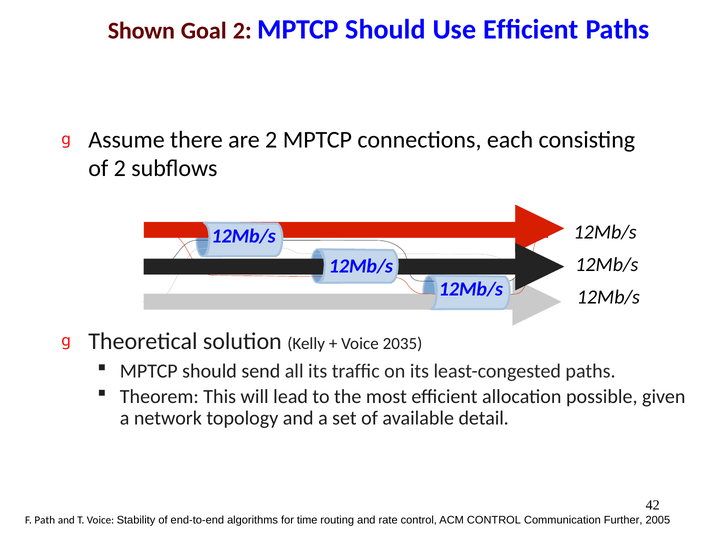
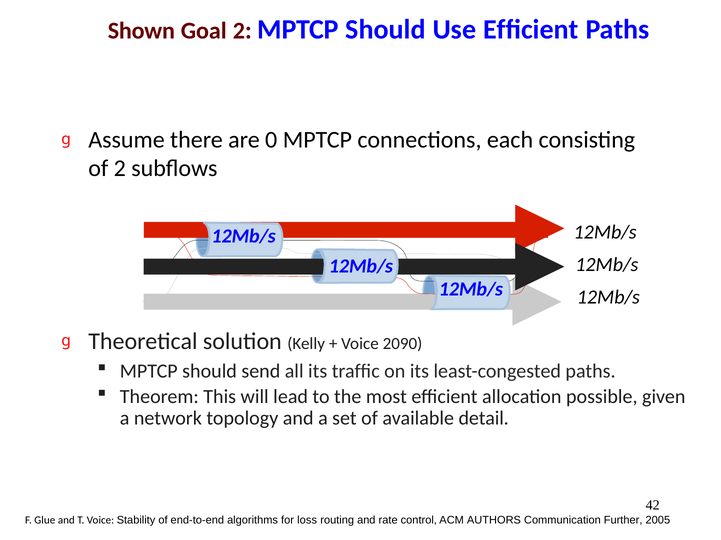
are 2: 2 -> 0
2035: 2035 -> 2090
Path: Path -> Glue
time: time -> loss
ACM CONTROL: CONTROL -> AUTHORS
